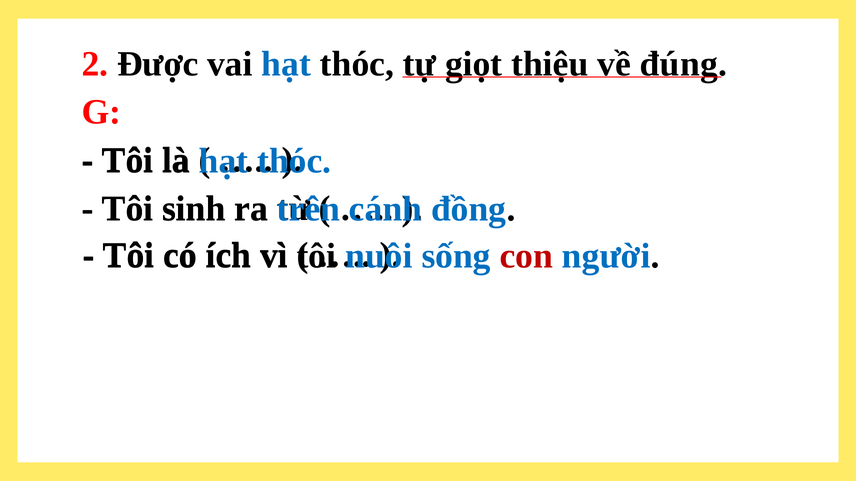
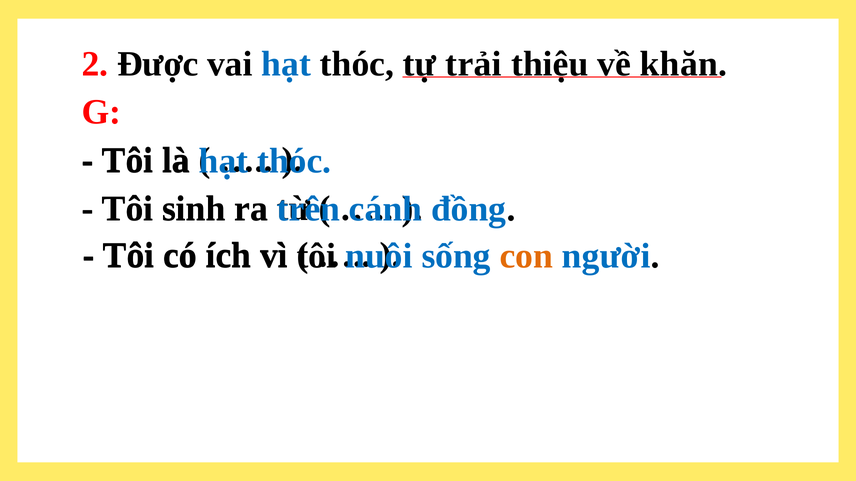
giọt: giọt -> trải
đúng: đúng -> khăn
con colour: red -> orange
